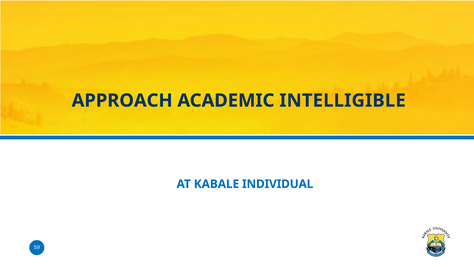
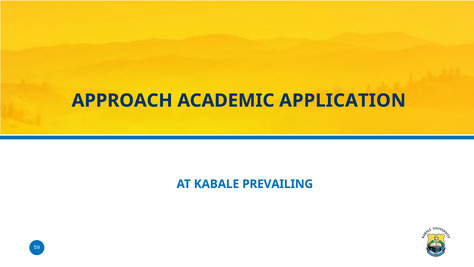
INTELLIGIBLE: INTELLIGIBLE -> APPLICATION
INDIVIDUAL: INDIVIDUAL -> PREVAILING
